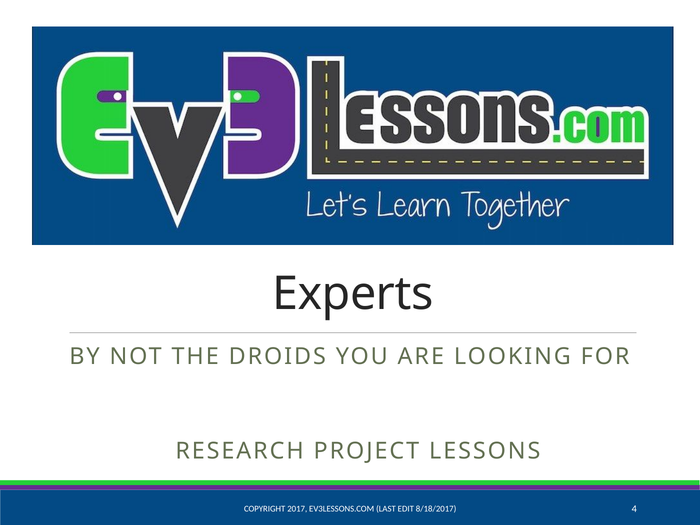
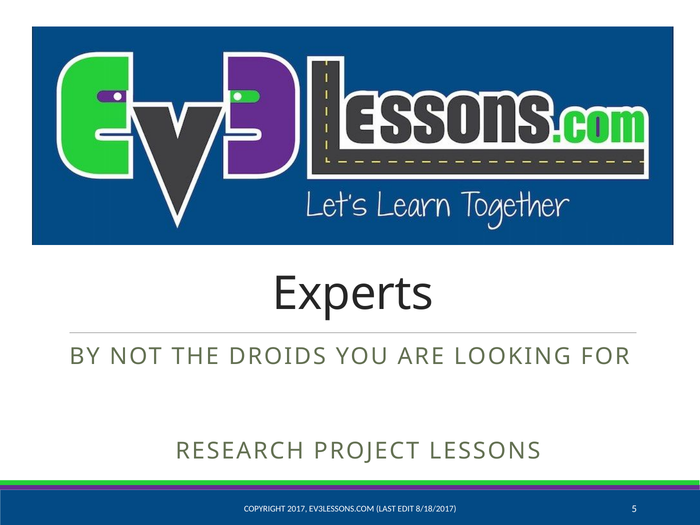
4: 4 -> 5
